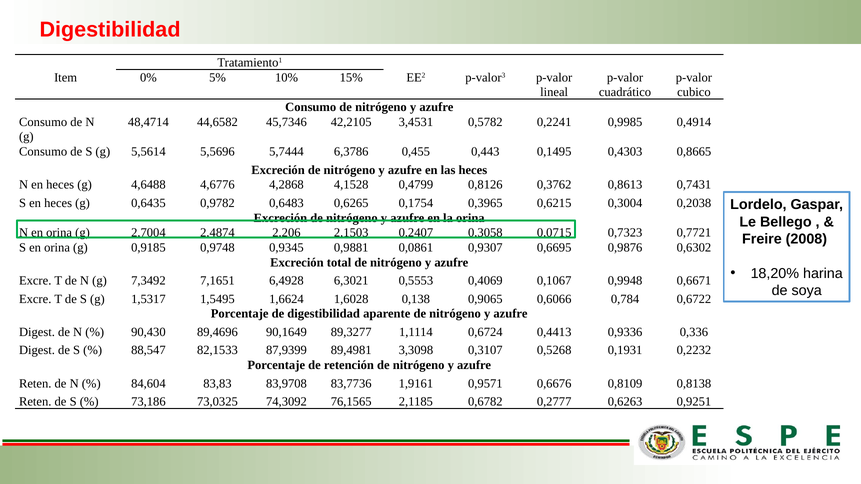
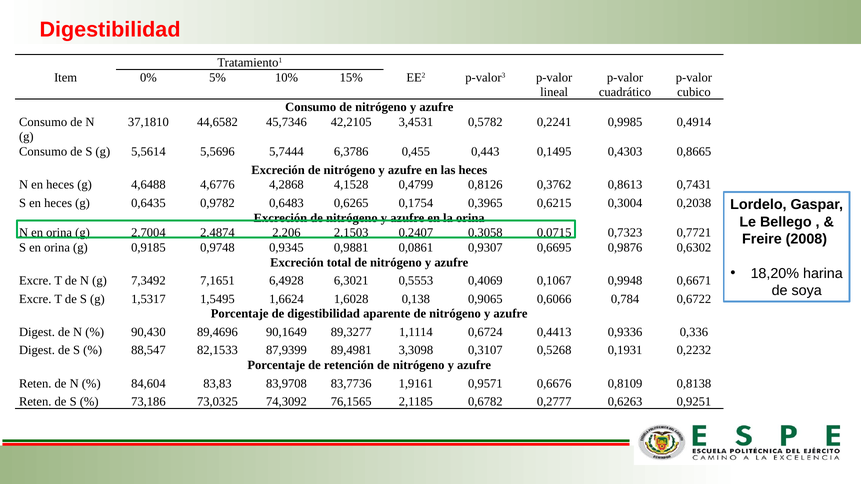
48,4714: 48,4714 -> 37,1810
